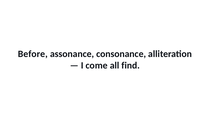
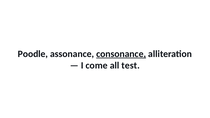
Before: Before -> Poodle
consonance underline: none -> present
find: find -> test
